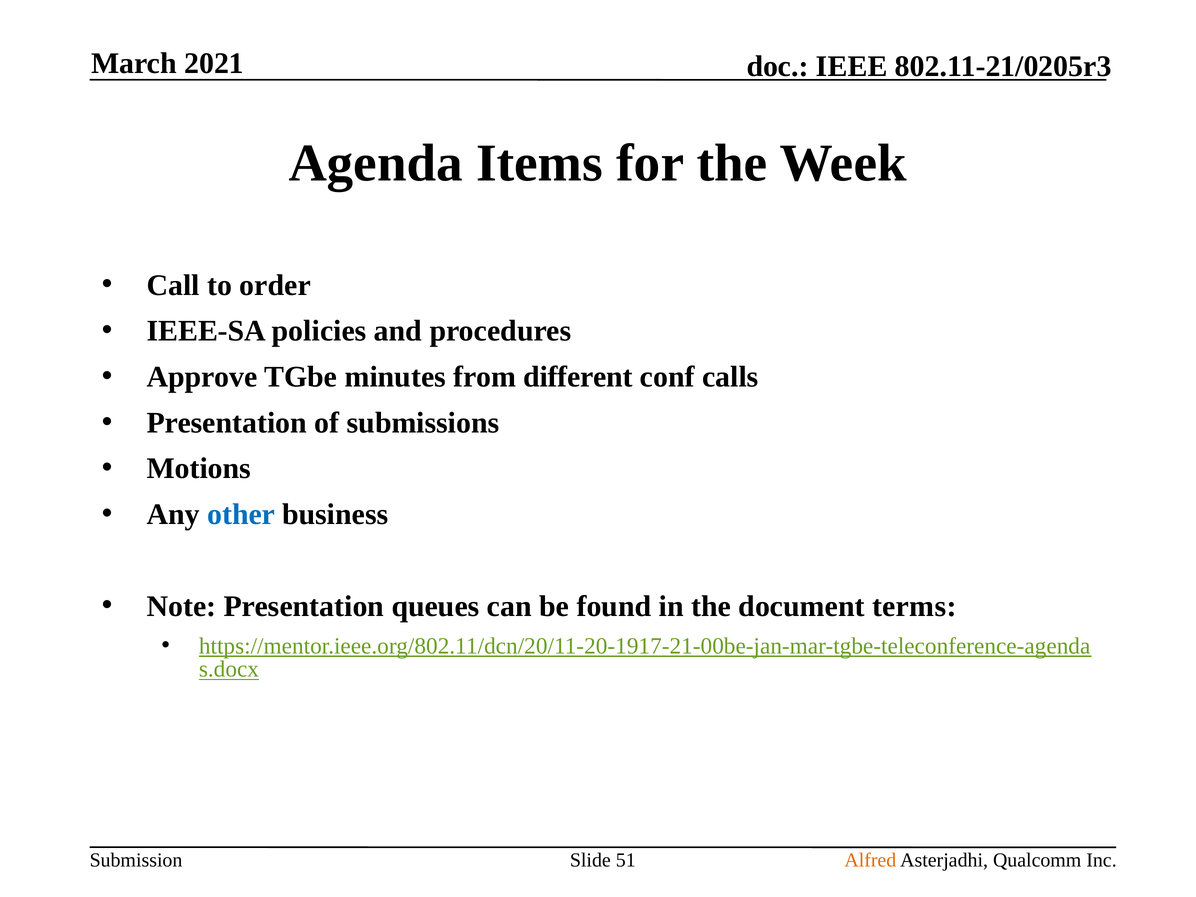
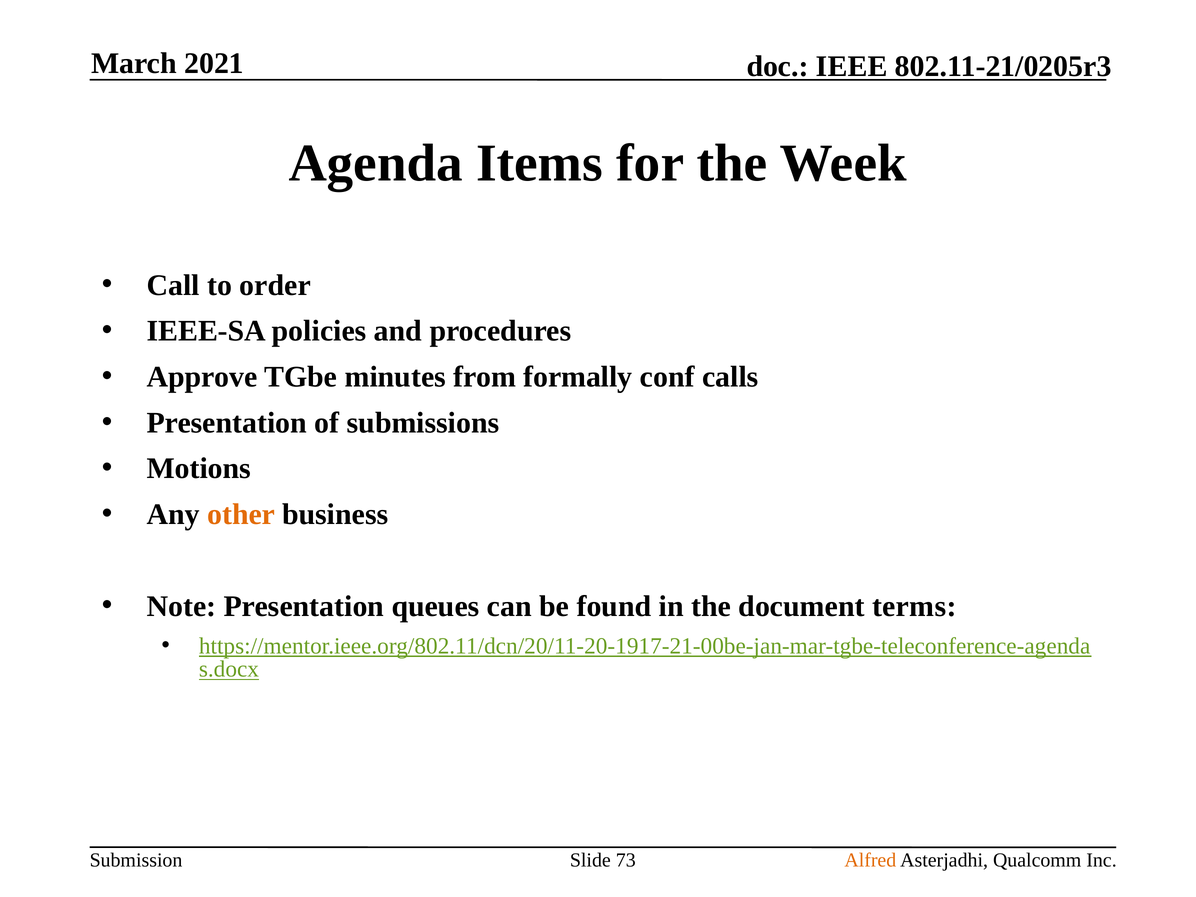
different: different -> formally
other colour: blue -> orange
51: 51 -> 73
